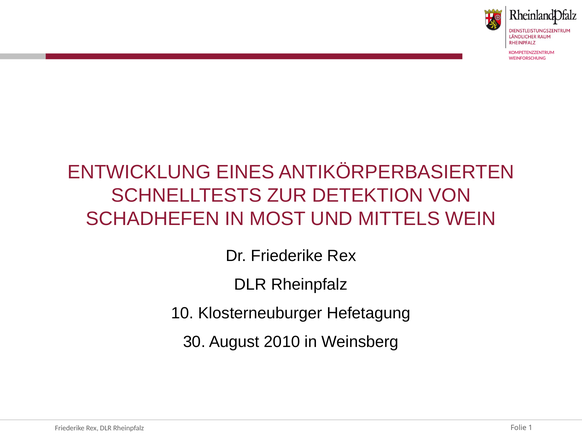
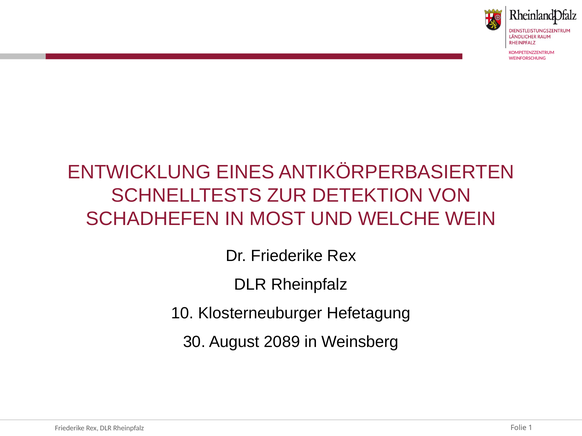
MITTELS: MITTELS -> WELCHE
2010: 2010 -> 2089
